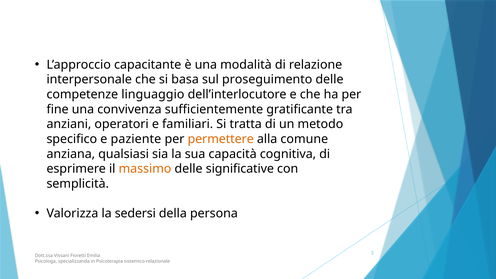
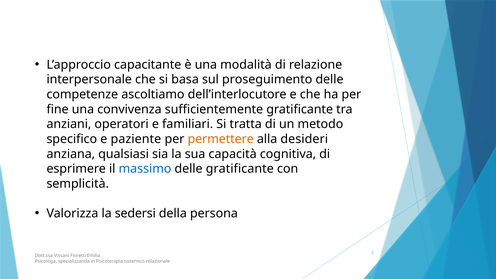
linguaggio: linguaggio -> ascoltiamo
comune: comune -> desideri
massimo colour: orange -> blue
delle significative: significative -> gratificante
